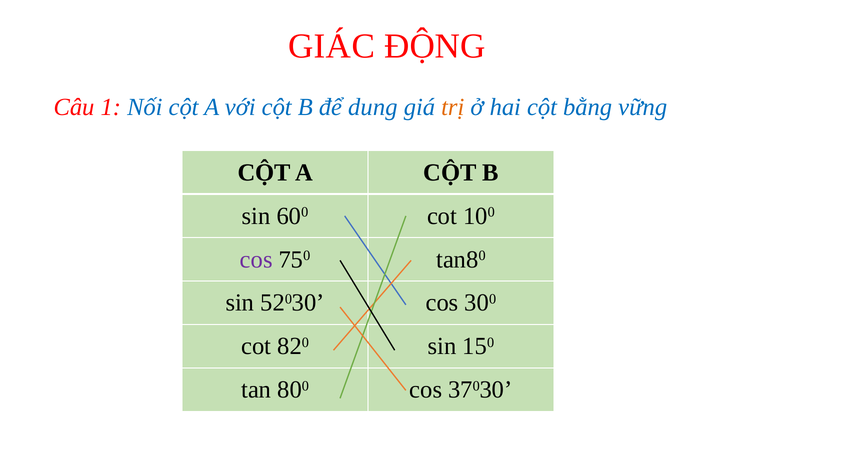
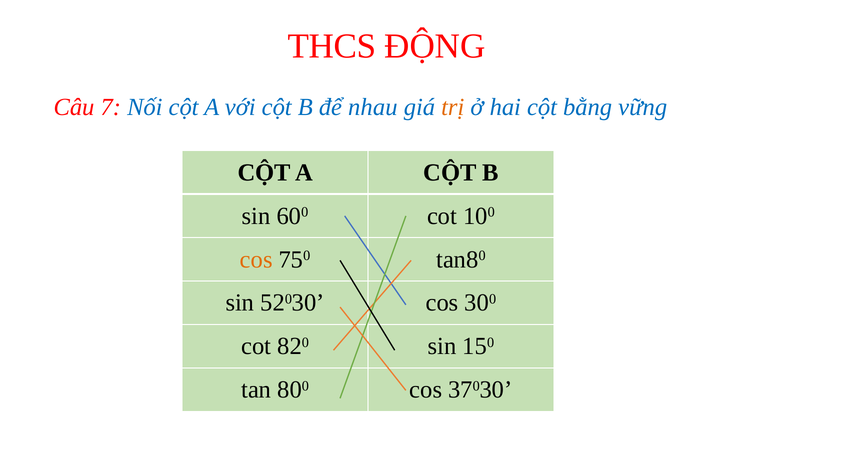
GIÁC: GIÁC -> THCS
1: 1 -> 7
dung: dung -> nhau
cos at (256, 259) colour: purple -> orange
